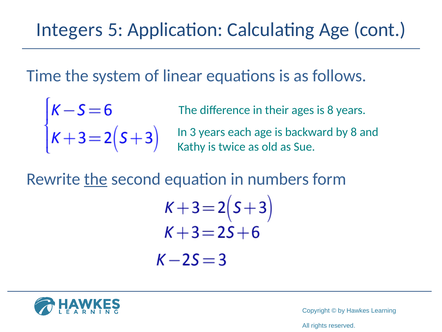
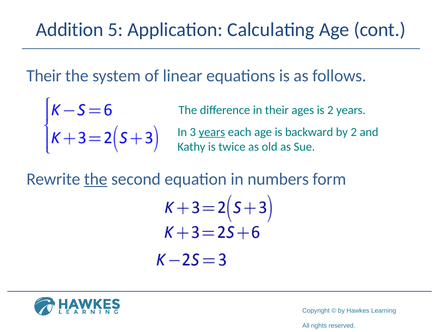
Integers: Integers -> Addition
Time at (44, 76): Time -> Their
is 8: 8 -> 2
years at (212, 132) underline: none -> present
by 8: 8 -> 2
